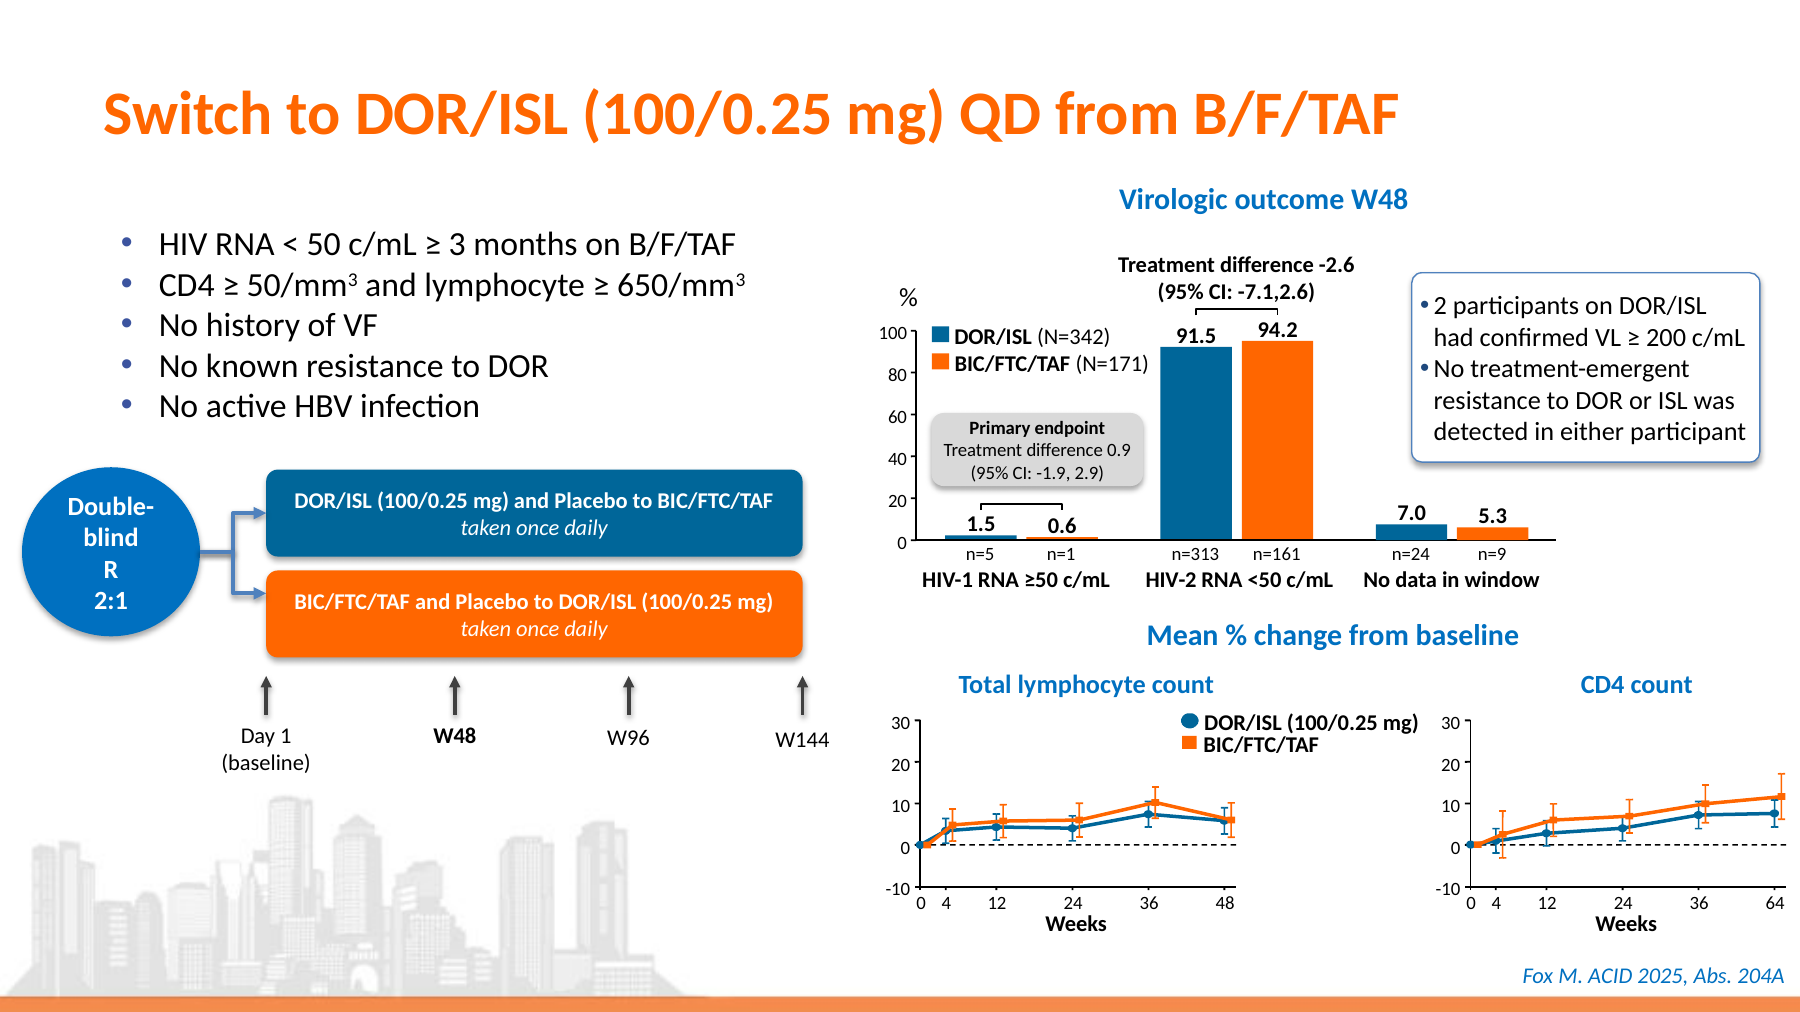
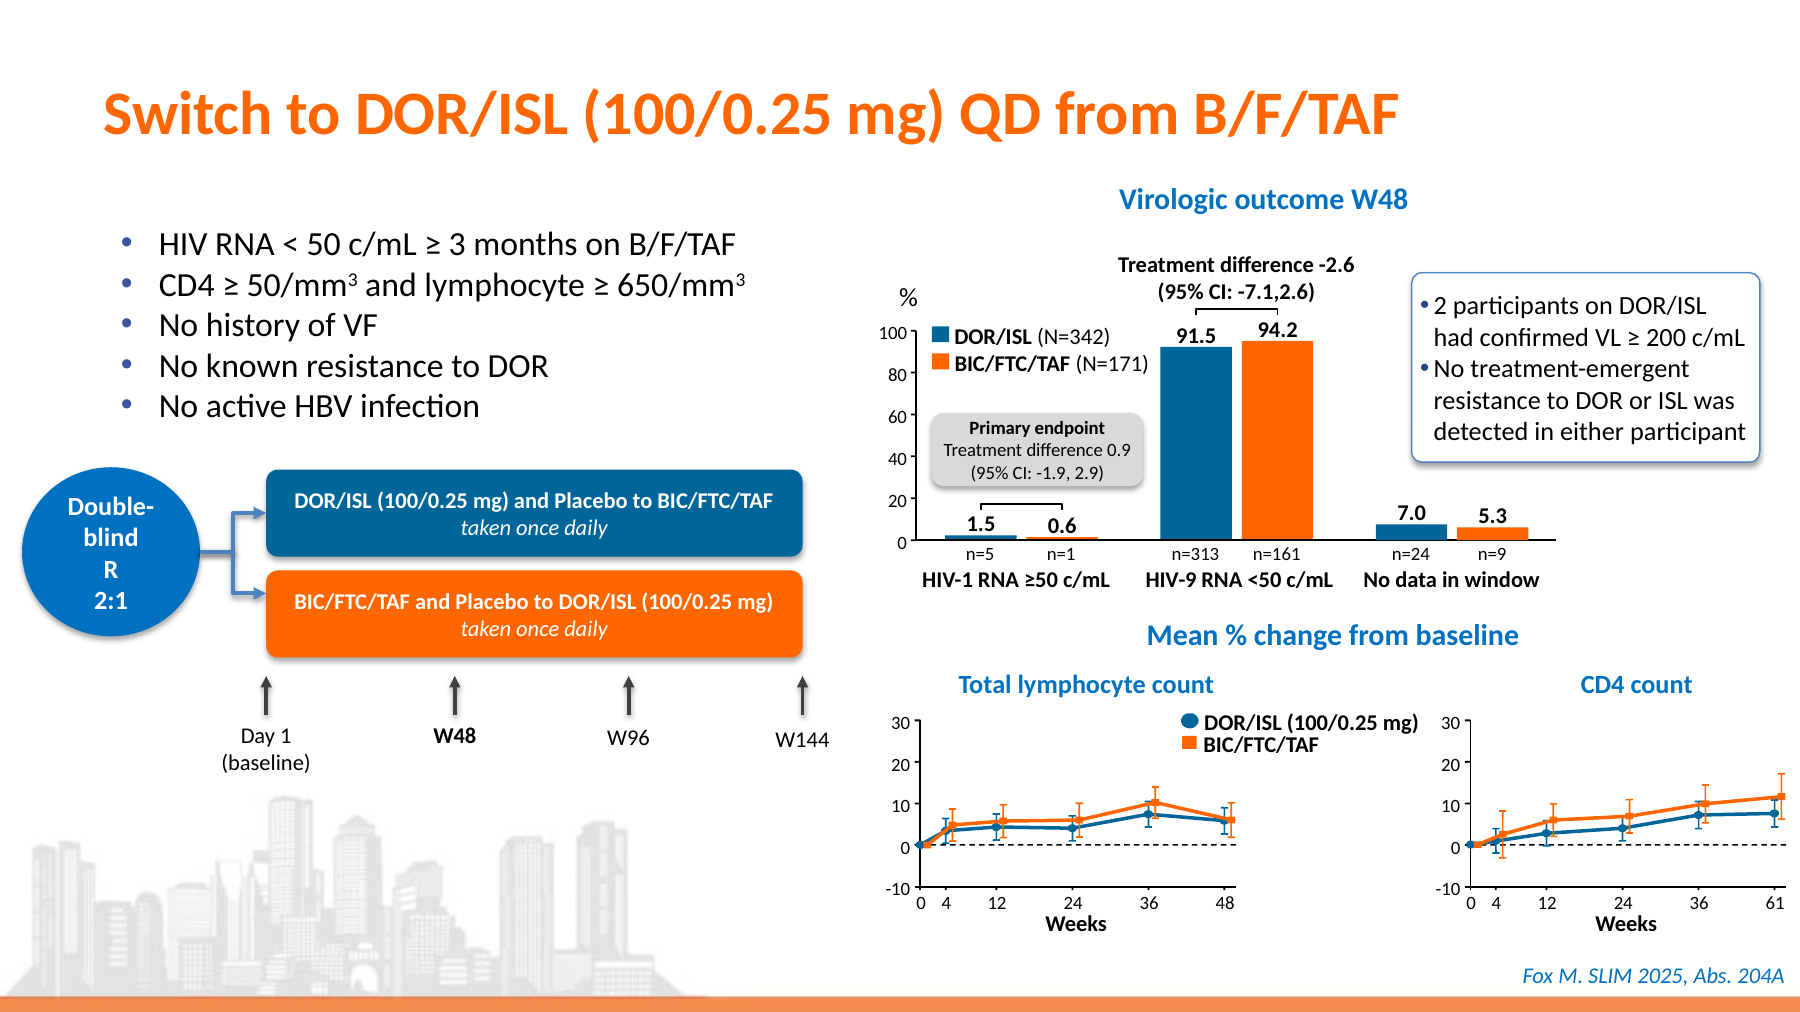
HIV-2: HIV-2 -> HIV-9
64: 64 -> 61
ACID: ACID -> SLIM
